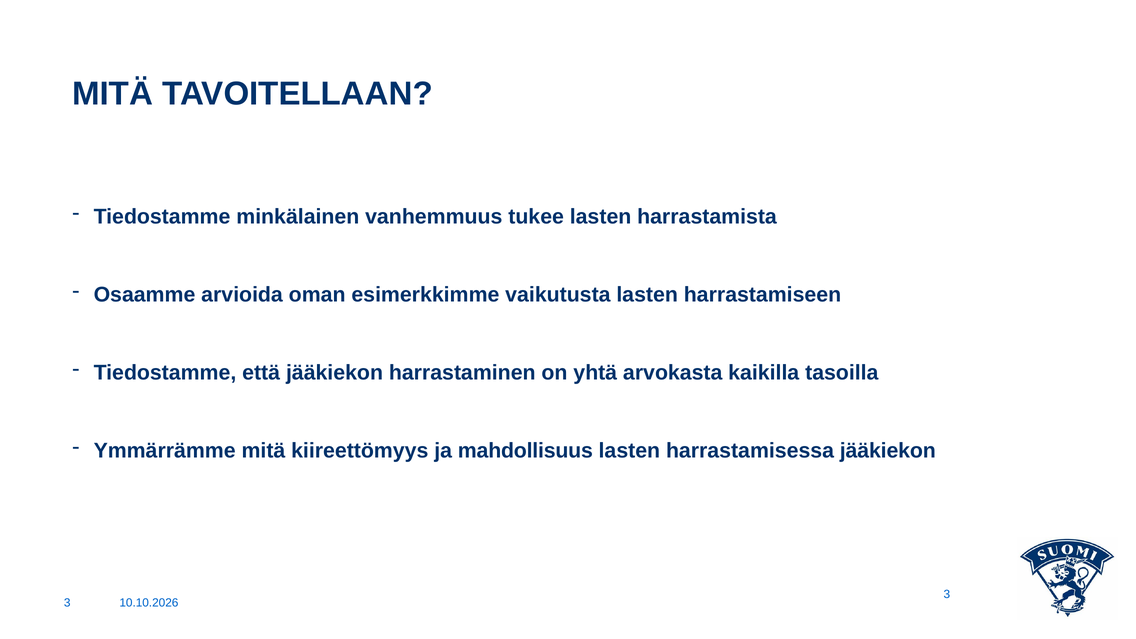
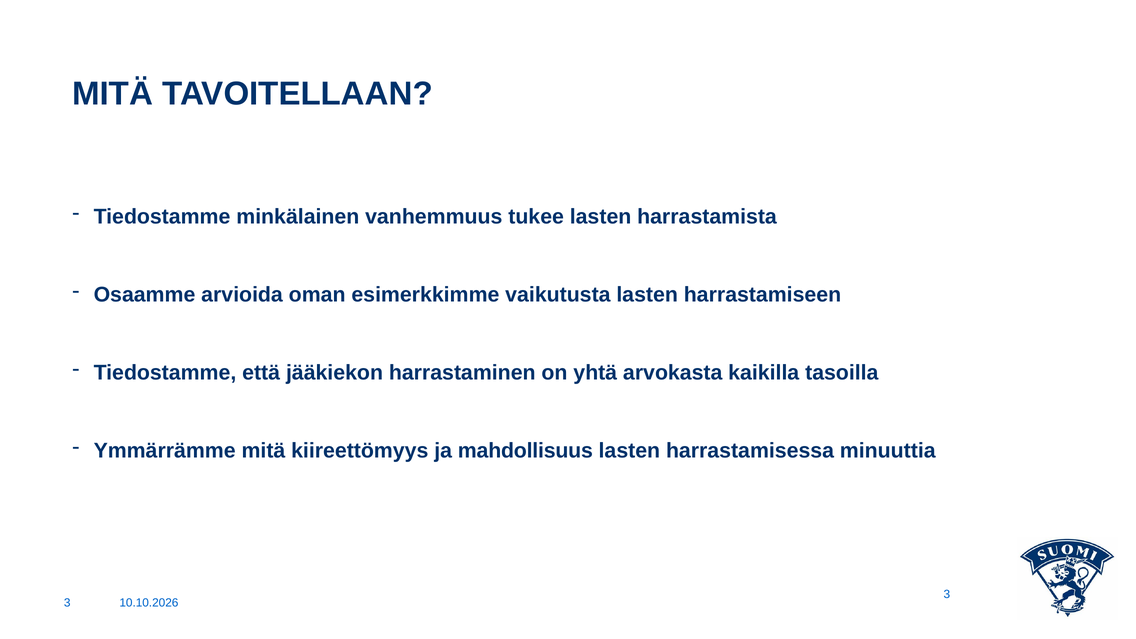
harrastamisessa jääkiekon: jääkiekon -> minuuttia
